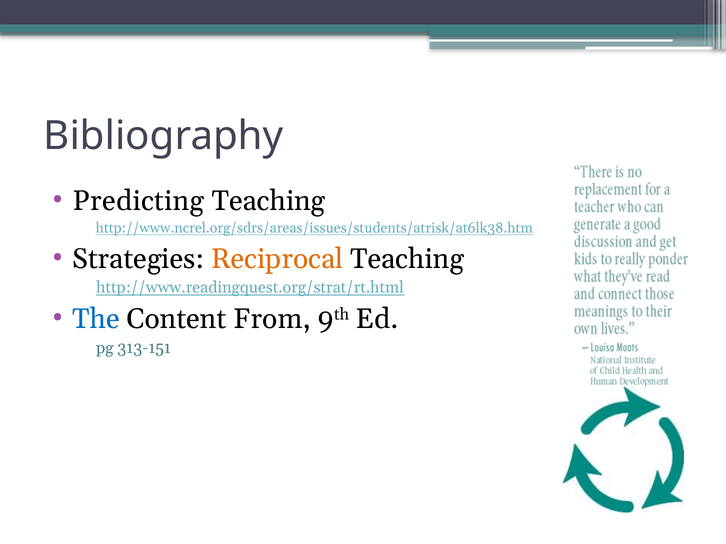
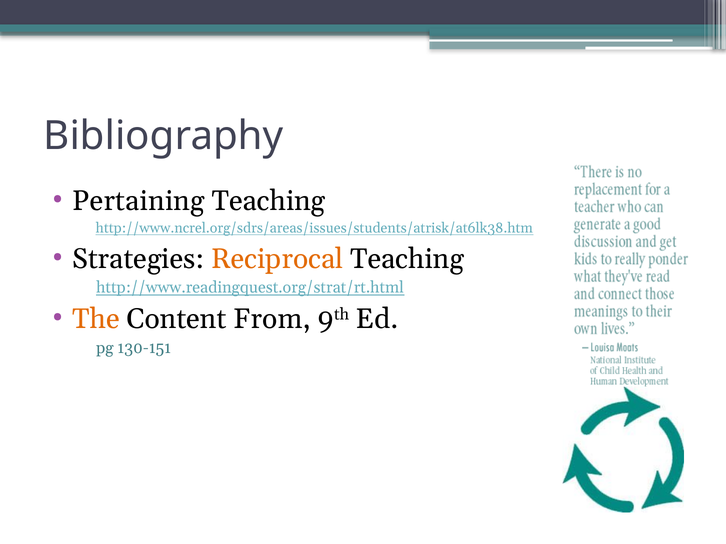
Predicting: Predicting -> Pertaining
The colour: blue -> orange
313-151: 313-151 -> 130-151
